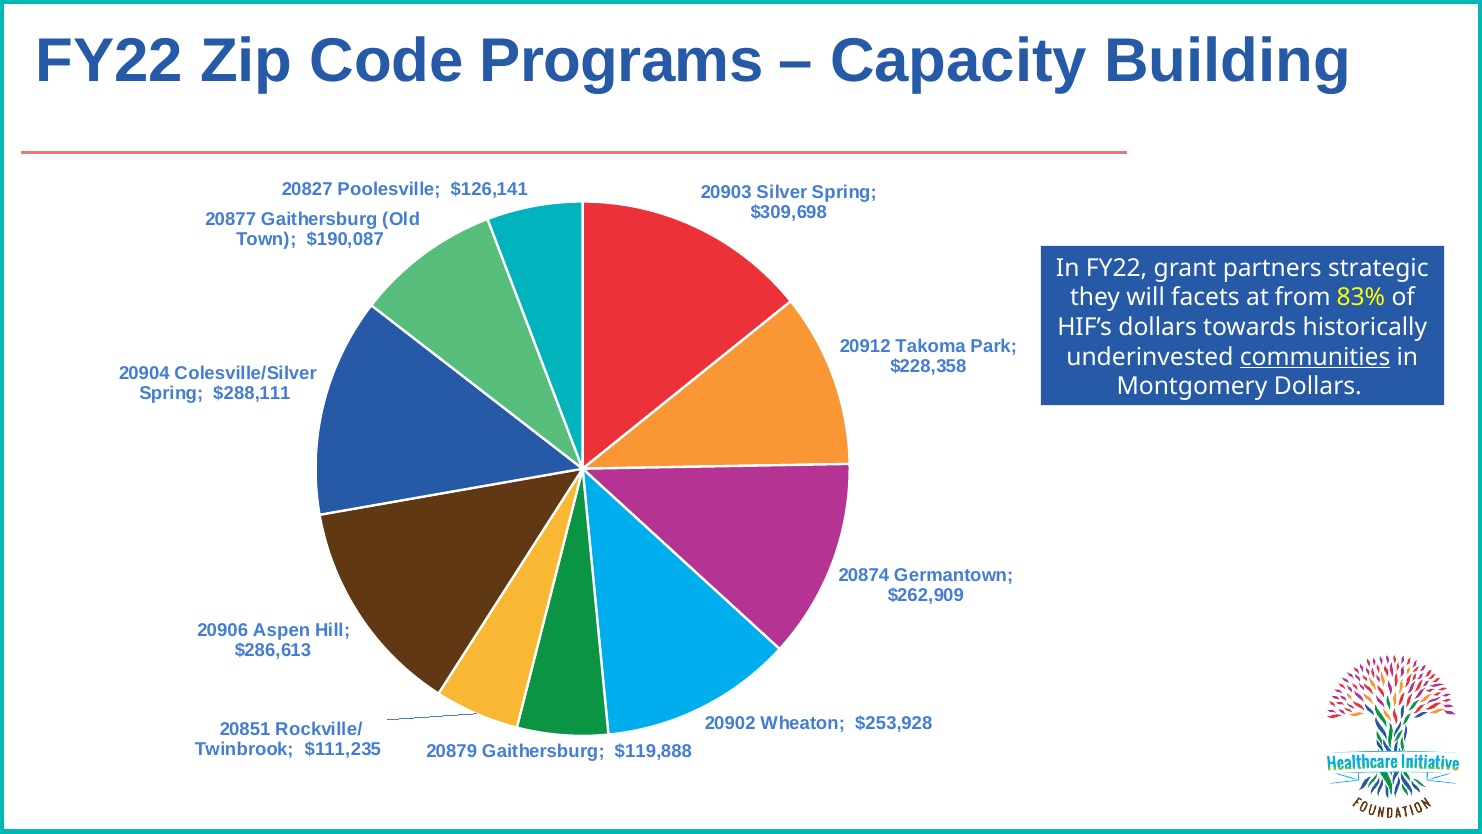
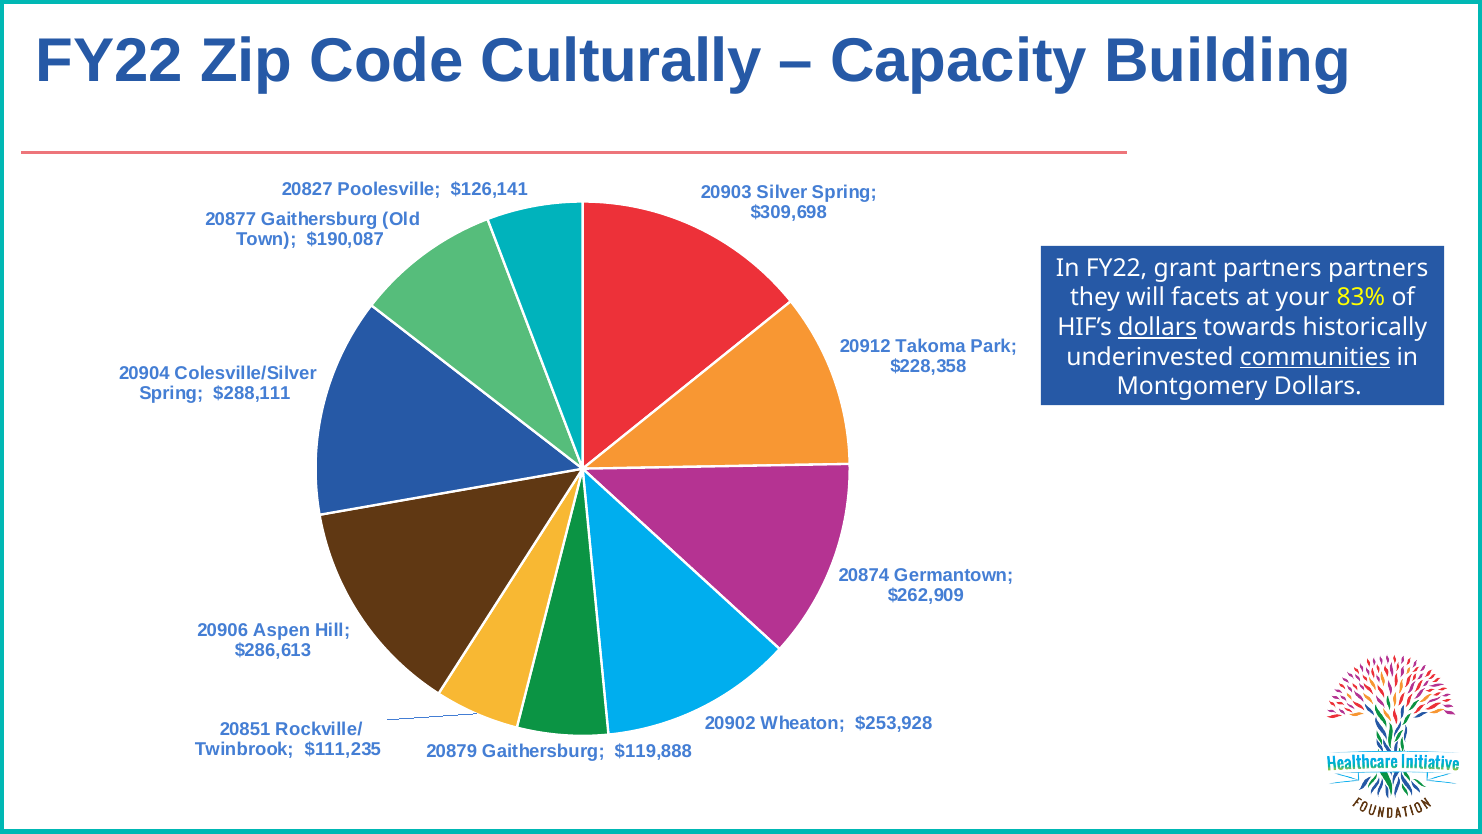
Programs: Programs -> Culturally
partners strategic: strategic -> partners
from: from -> your
dollars at (1158, 327) underline: none -> present
